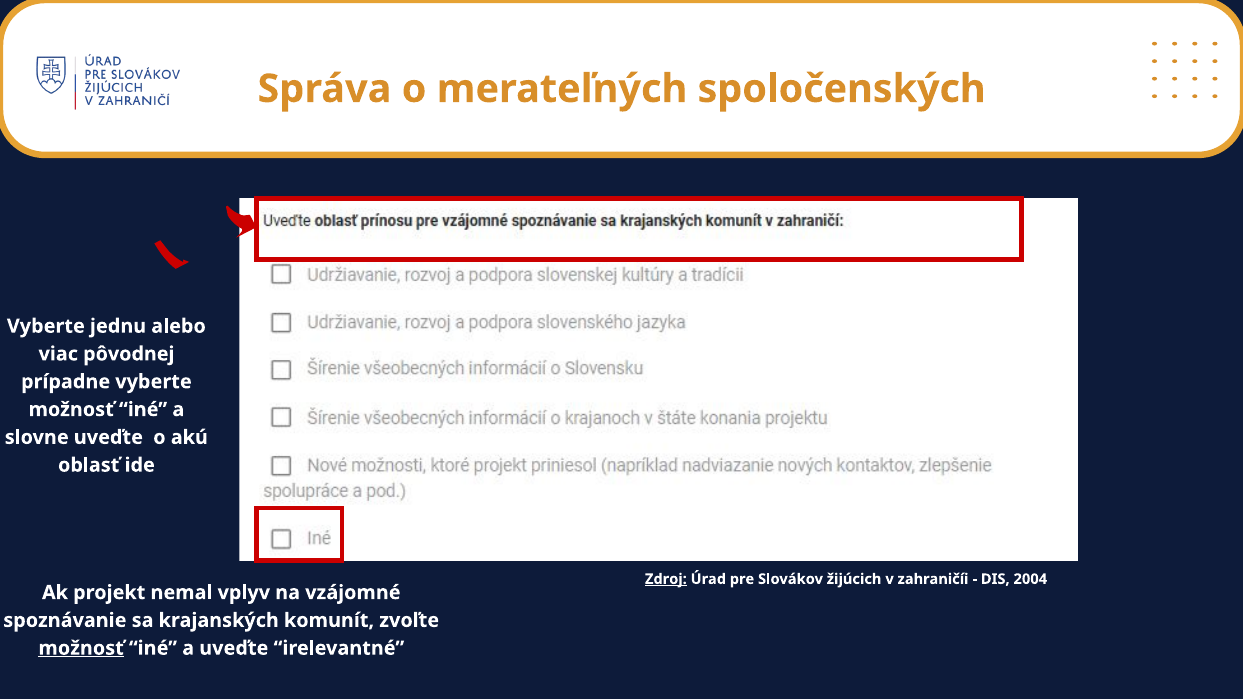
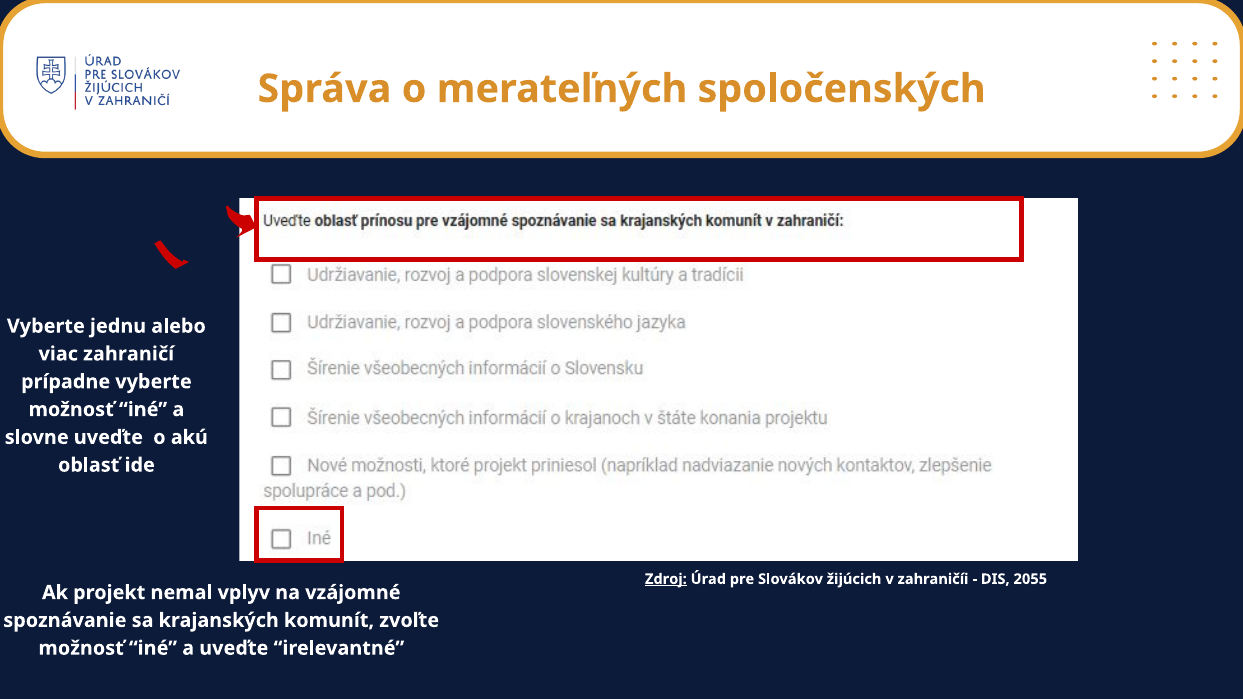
pôvodnej: pôvodnej -> zahraničí
2004: 2004 -> 2055
možnosť at (81, 648) underline: present -> none
